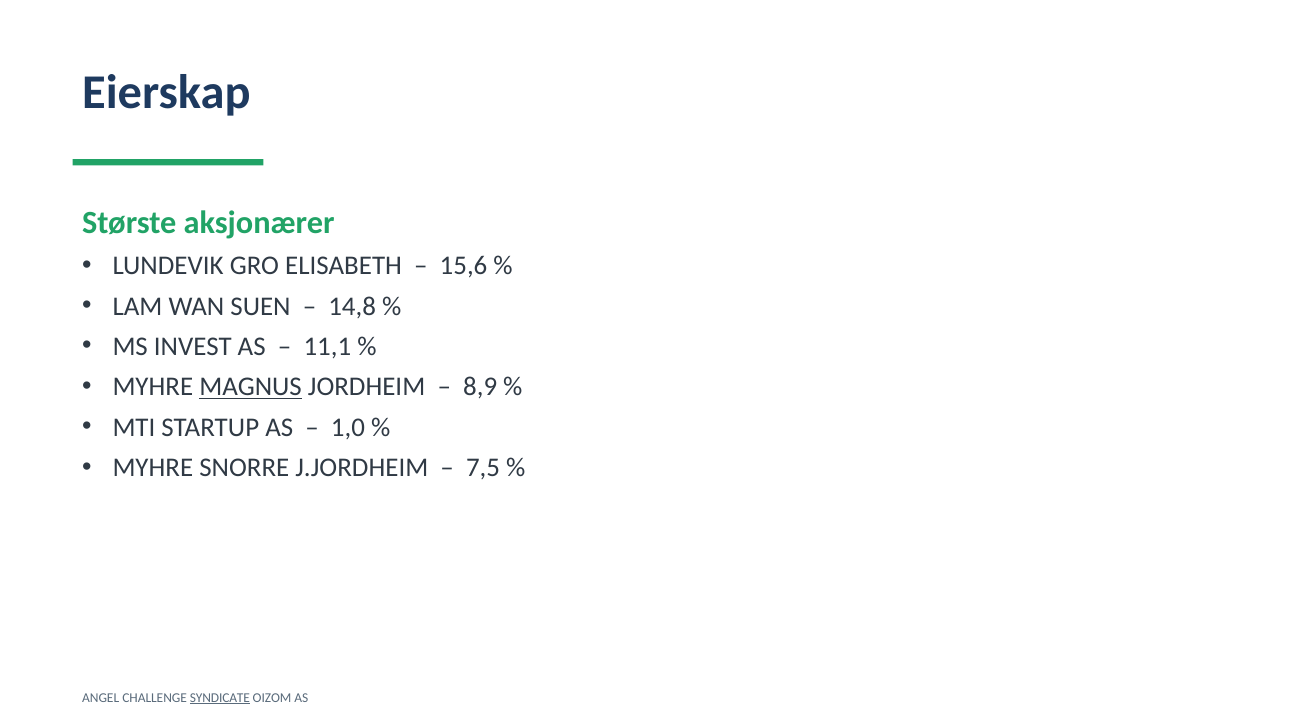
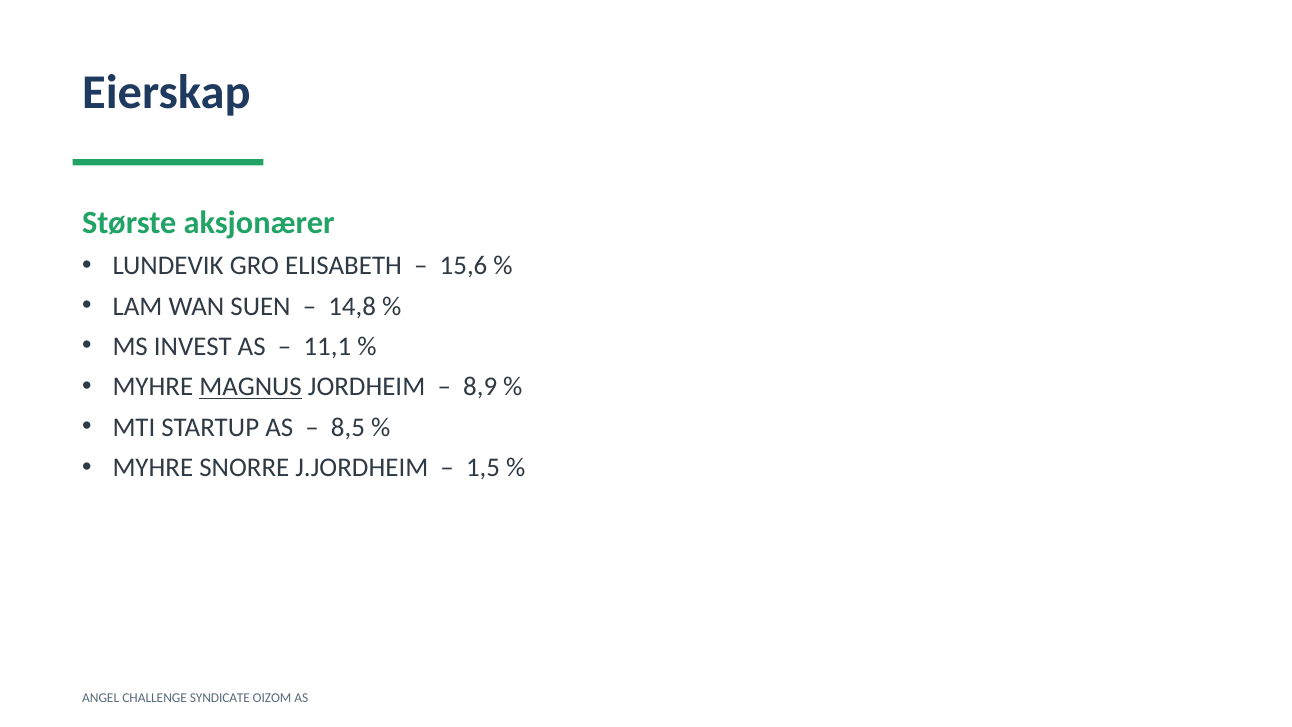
1,0: 1,0 -> 8,5
7,5: 7,5 -> 1,5
SYNDICATE underline: present -> none
